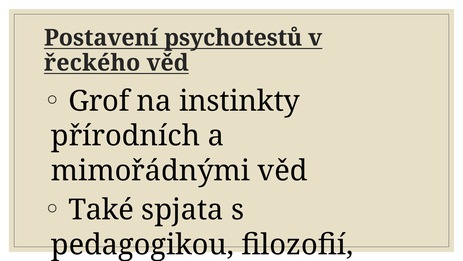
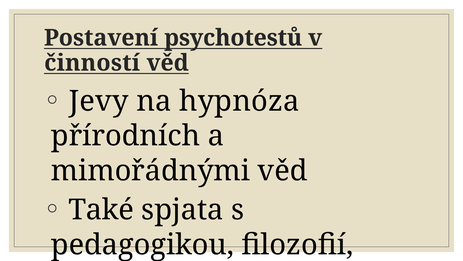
řeckého: řeckého -> činností
Grof: Grof -> Jevy
instinkty: instinkty -> hypnóza
